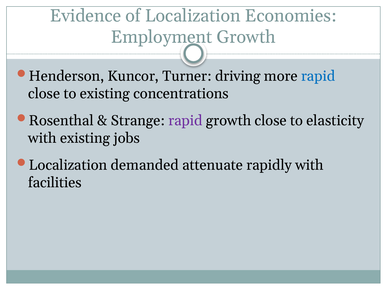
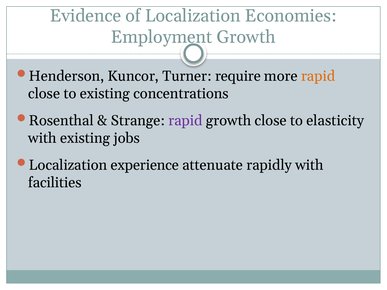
driving: driving -> require
rapid at (318, 76) colour: blue -> orange
demanded: demanded -> experience
